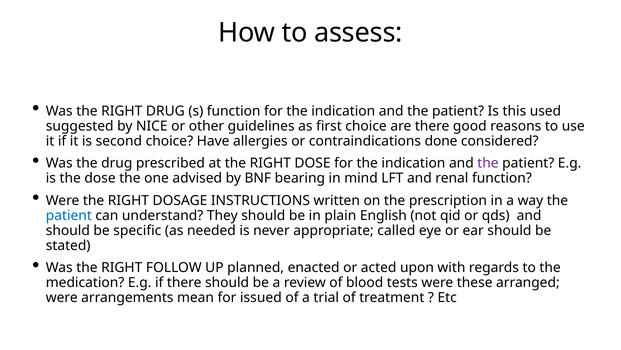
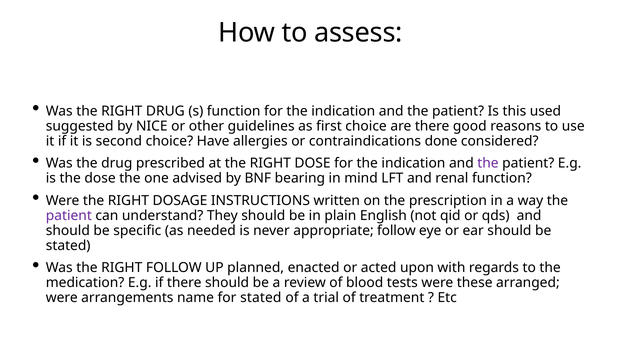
patient at (69, 215) colour: blue -> purple
appropriate called: called -> follow
mean: mean -> name
for issued: issued -> stated
